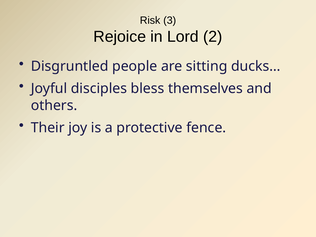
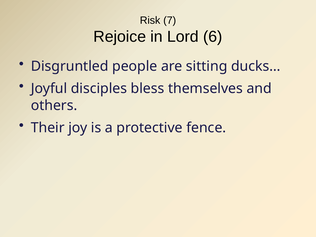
3: 3 -> 7
2: 2 -> 6
